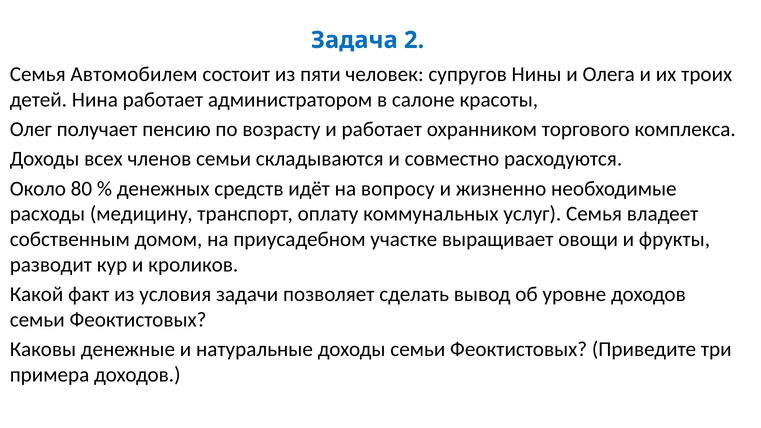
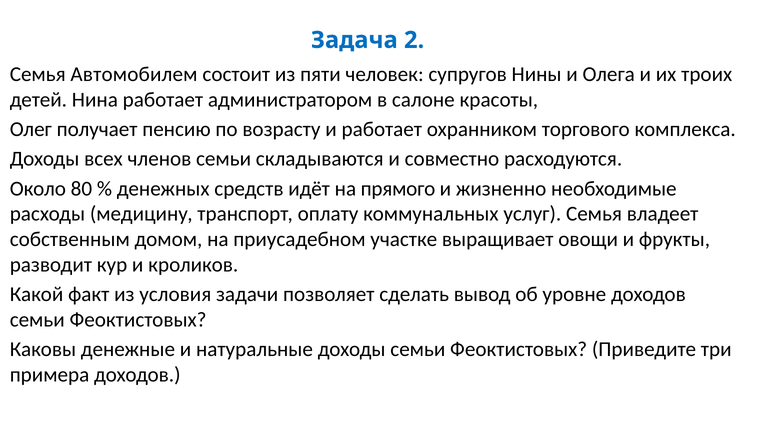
вопросу: вопросу -> прямого
